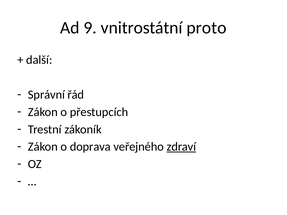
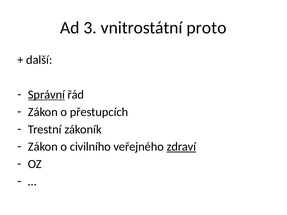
9: 9 -> 3
Správní underline: none -> present
doprava: doprava -> civilního
